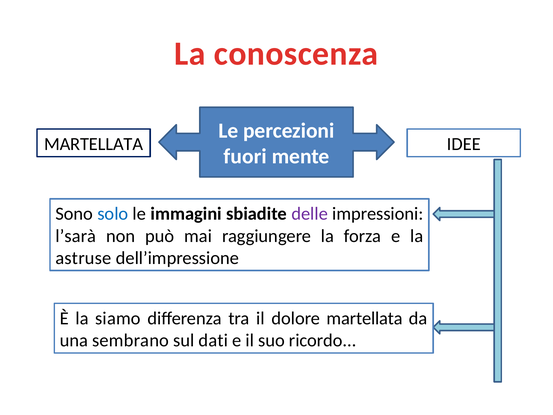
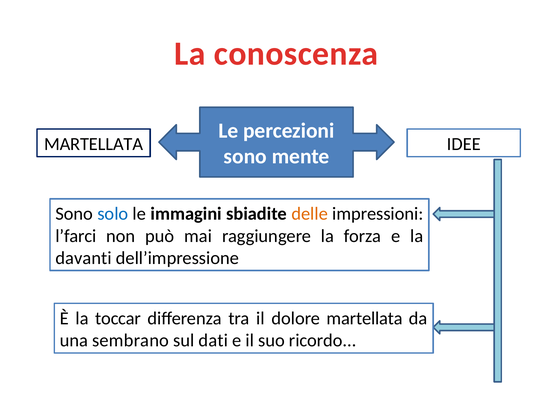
fuori at (245, 156): fuori -> sono
delle colour: purple -> orange
l’sarà: l’sarà -> l’farci
astruse: astruse -> davanti
siamo: siamo -> toccar
